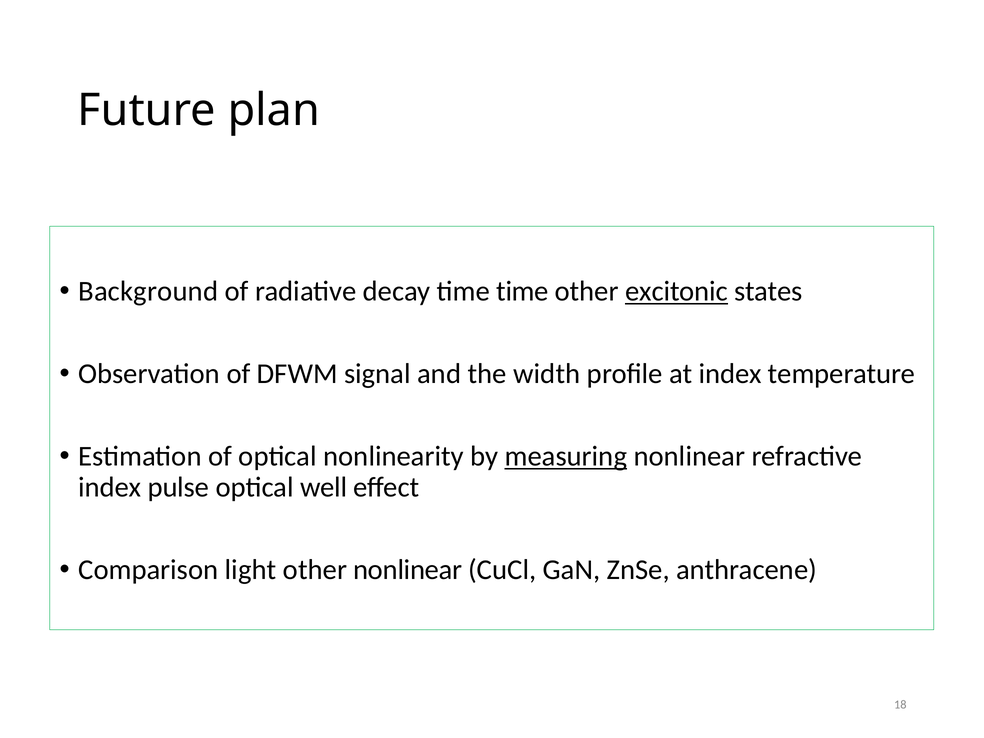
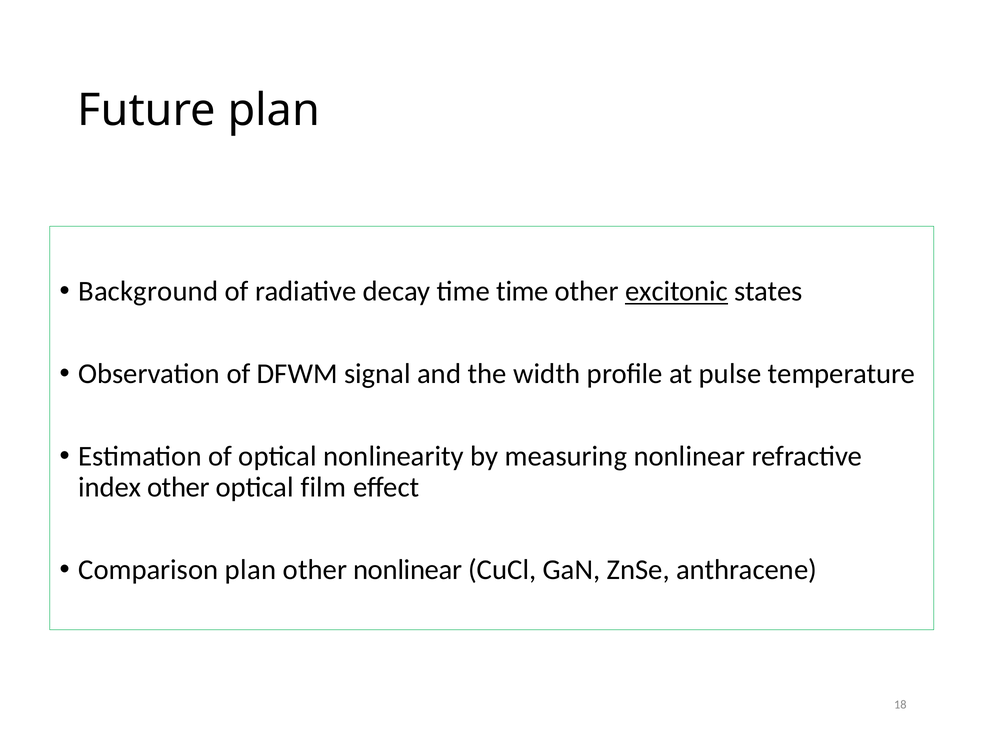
at index: index -> pulse
measuring underline: present -> none
index pulse: pulse -> other
well: well -> film
Comparison light: light -> plan
